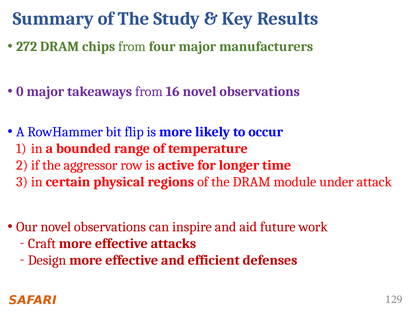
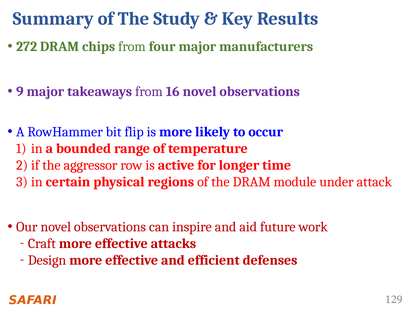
0: 0 -> 9
